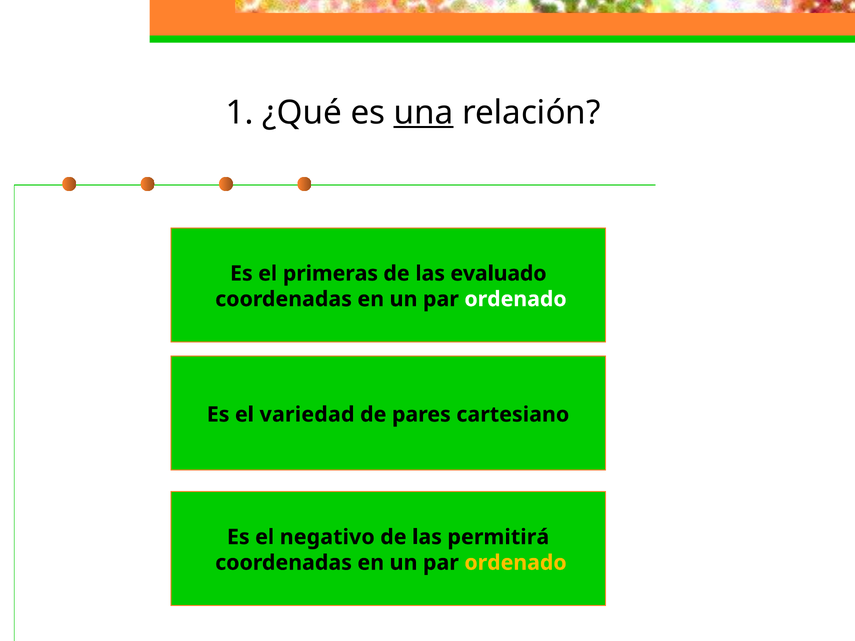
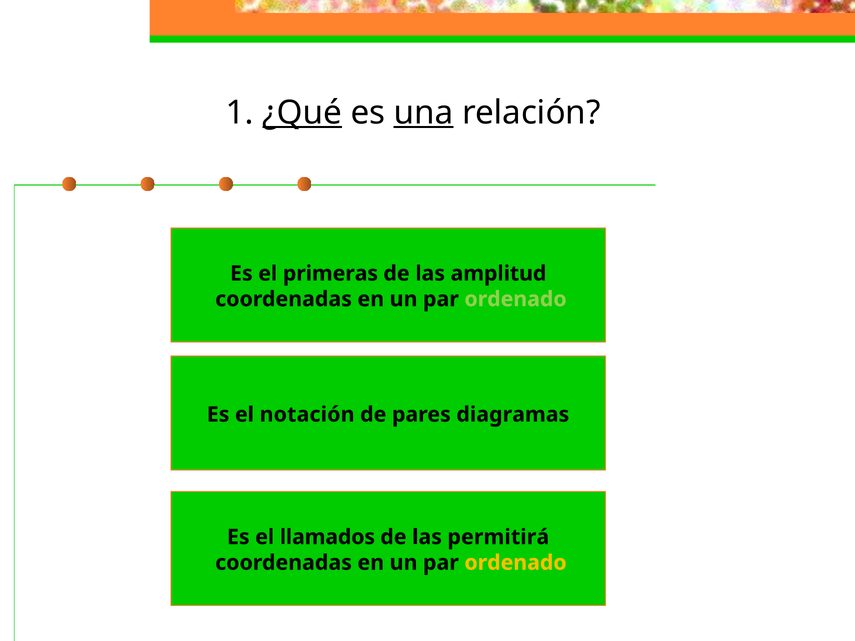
¿Qué underline: none -> present
evaluado: evaluado -> amplitud
ordenado at (516, 299) colour: white -> light green
variedad: variedad -> notación
cartesiano: cartesiano -> diagramas
negativo: negativo -> llamados
